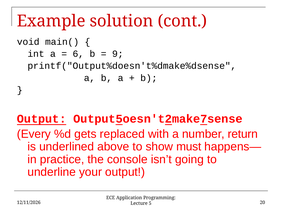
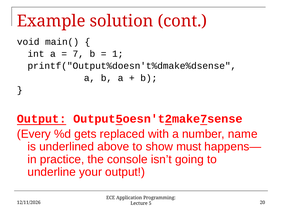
6: 6 -> 7
9: 9 -> 1
return: return -> name
